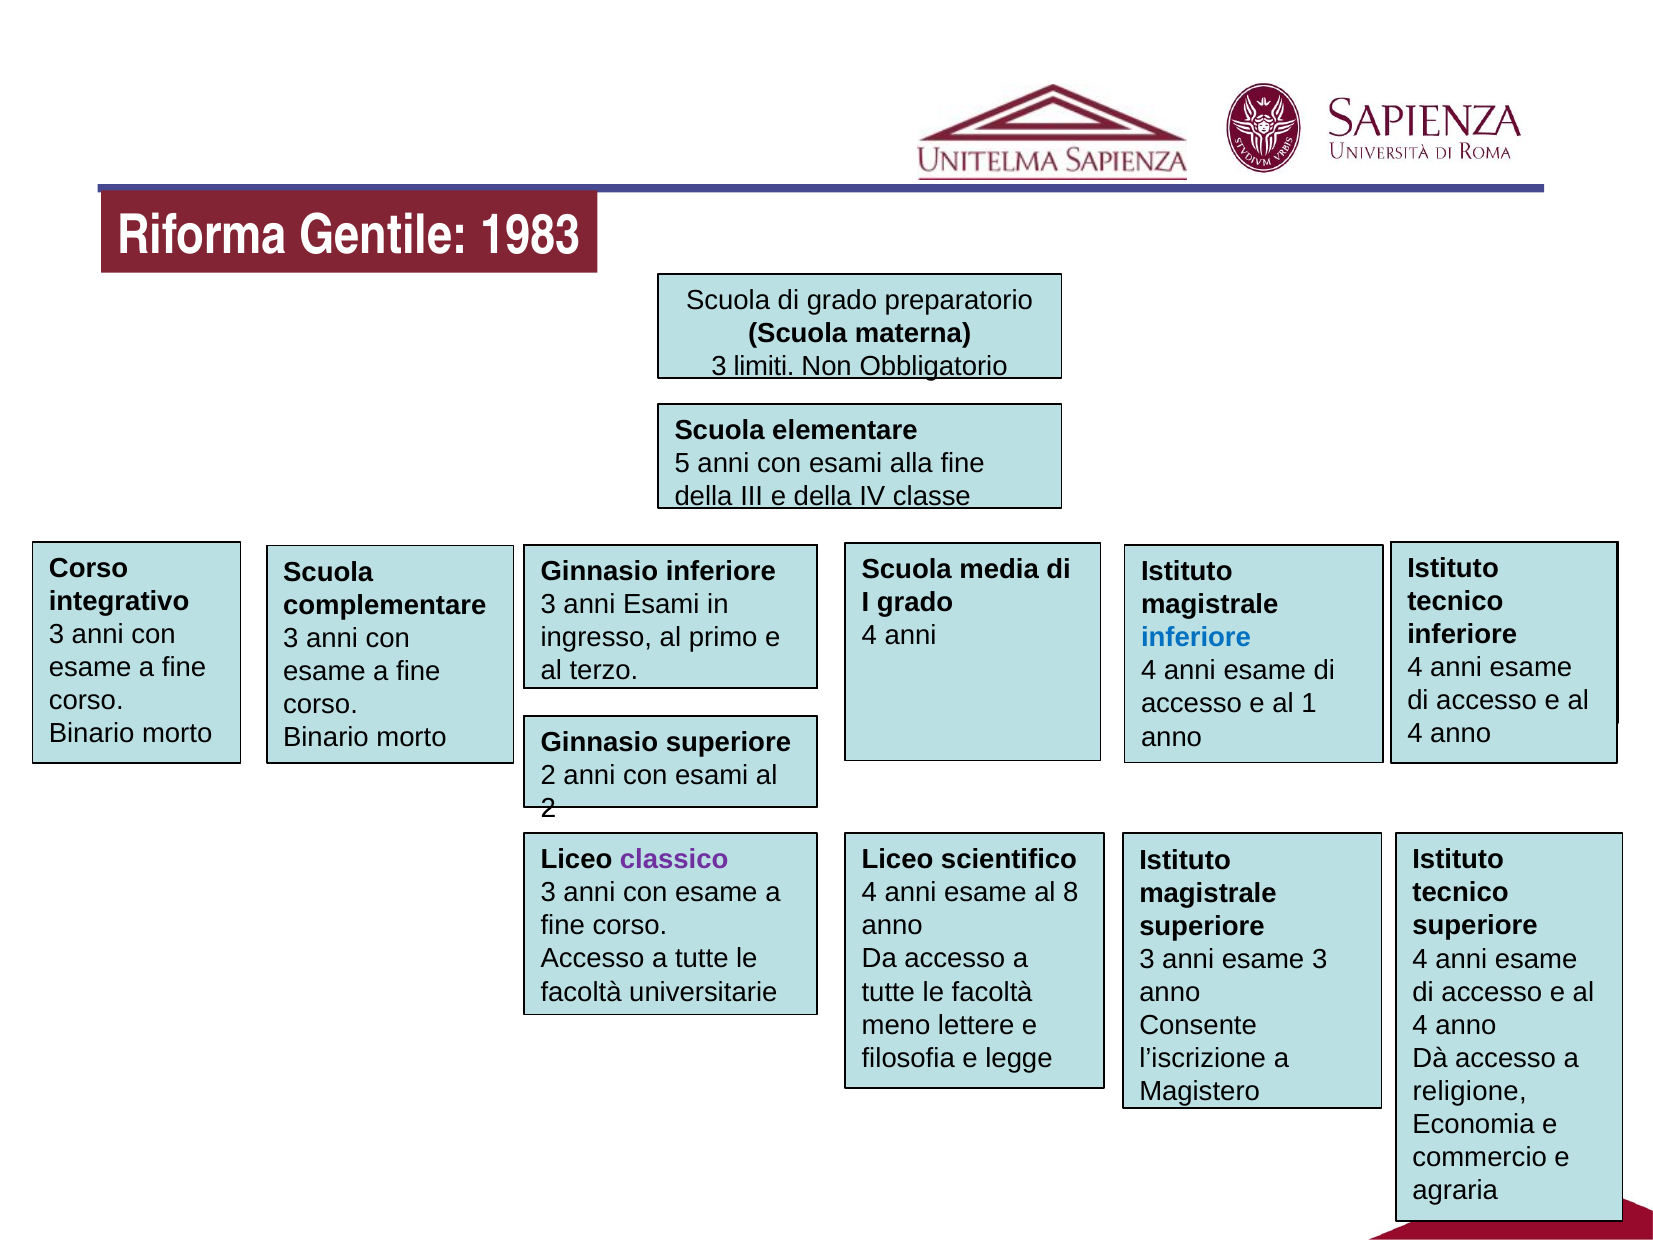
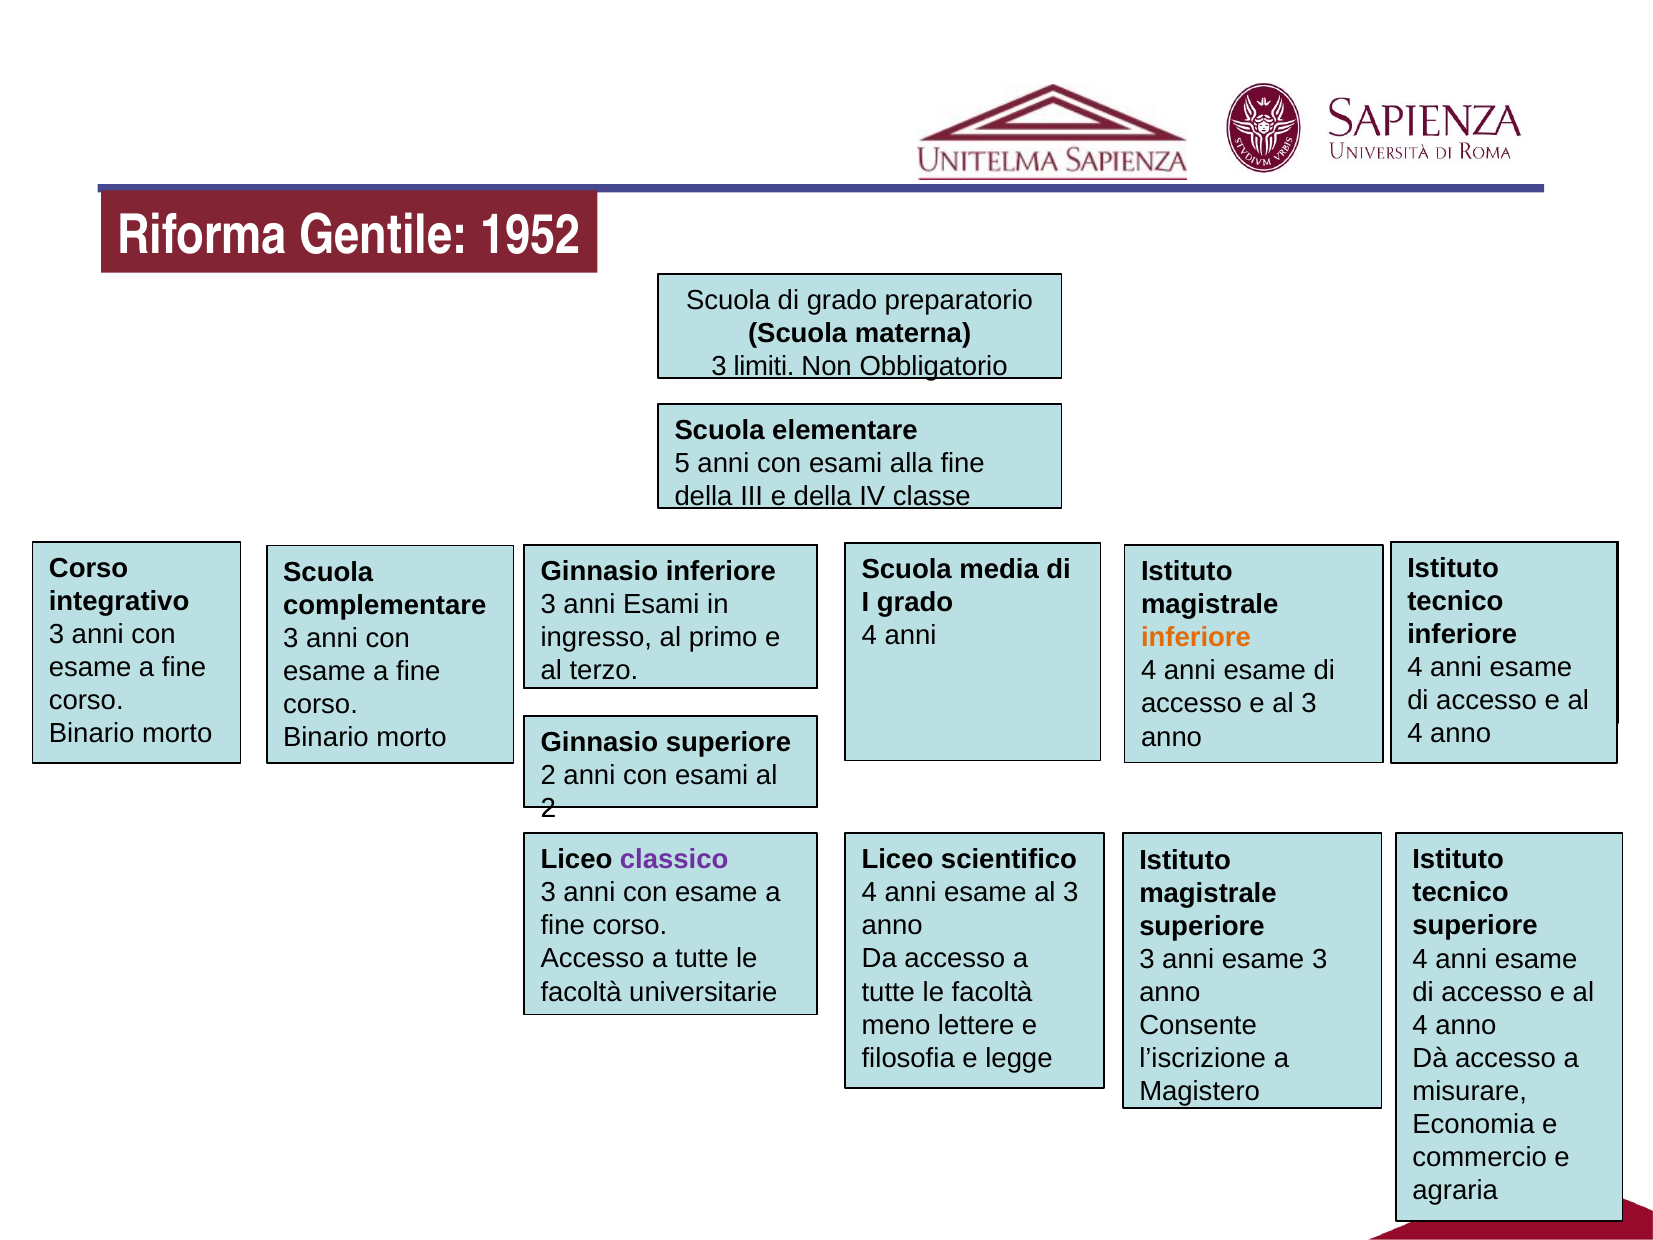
1983: 1983 -> 1952
inferiore at (1196, 638) colour: blue -> orange
e al 1: 1 -> 3
esame al 8: 8 -> 3
religione: religione -> misurare
